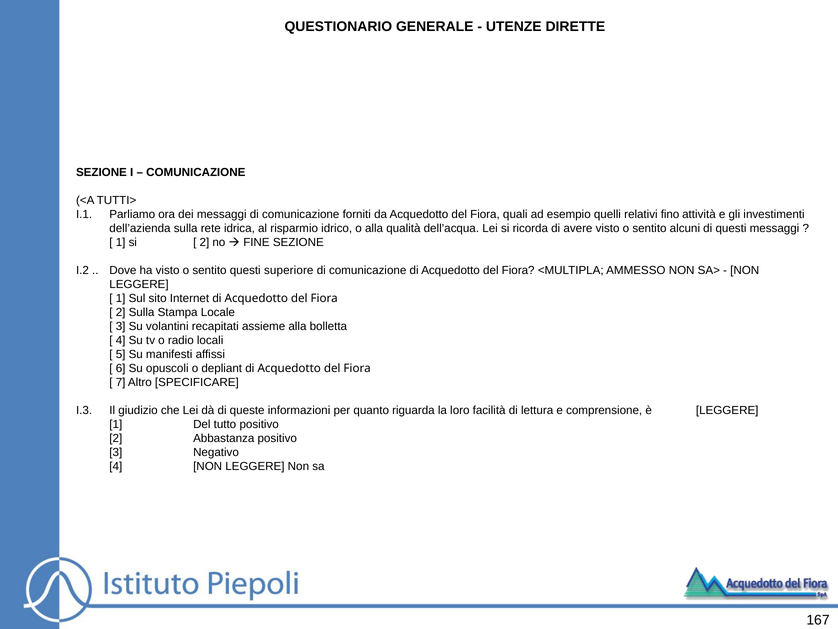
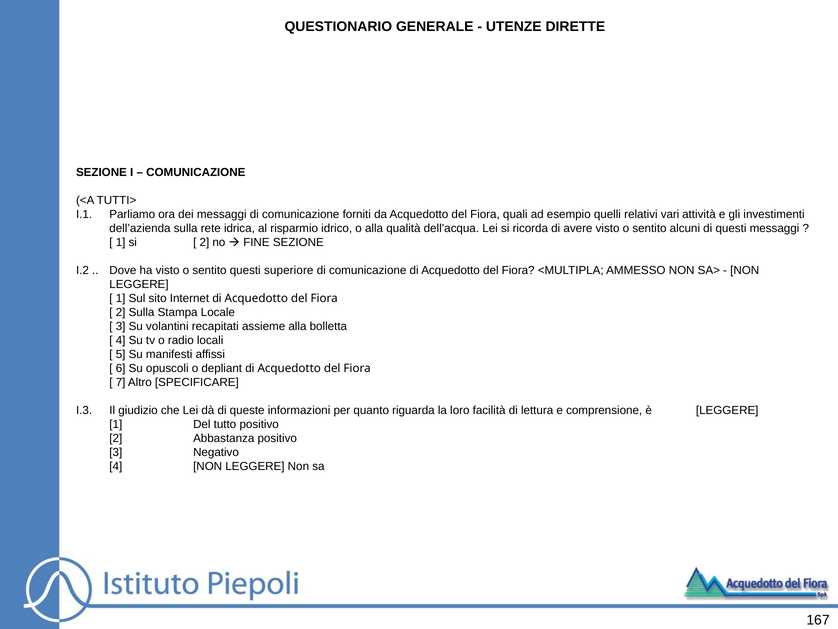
fino: fino -> vari
